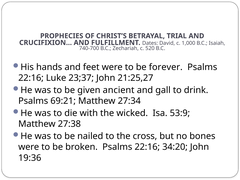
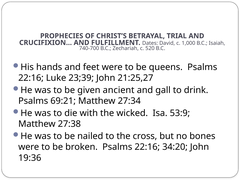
forever: forever -> queens
23;37: 23;37 -> 23;39
